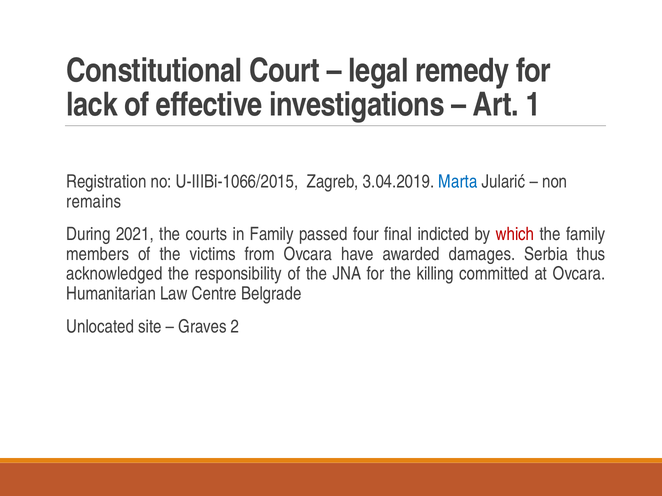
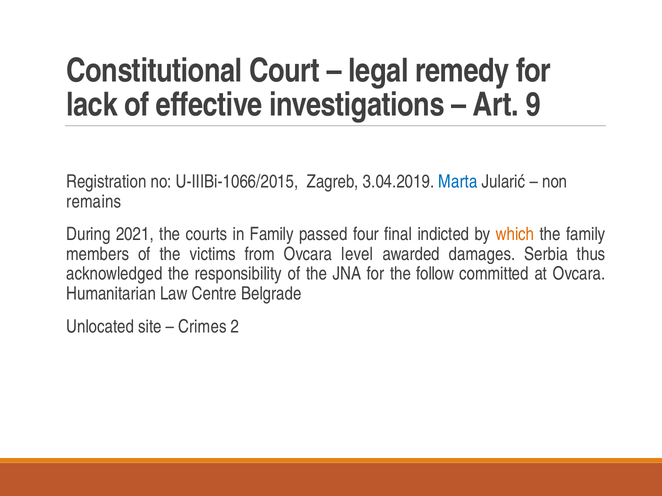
1: 1 -> 9
which colour: red -> orange
have: have -> level
killing: killing -> follow
Graves: Graves -> Crimes
